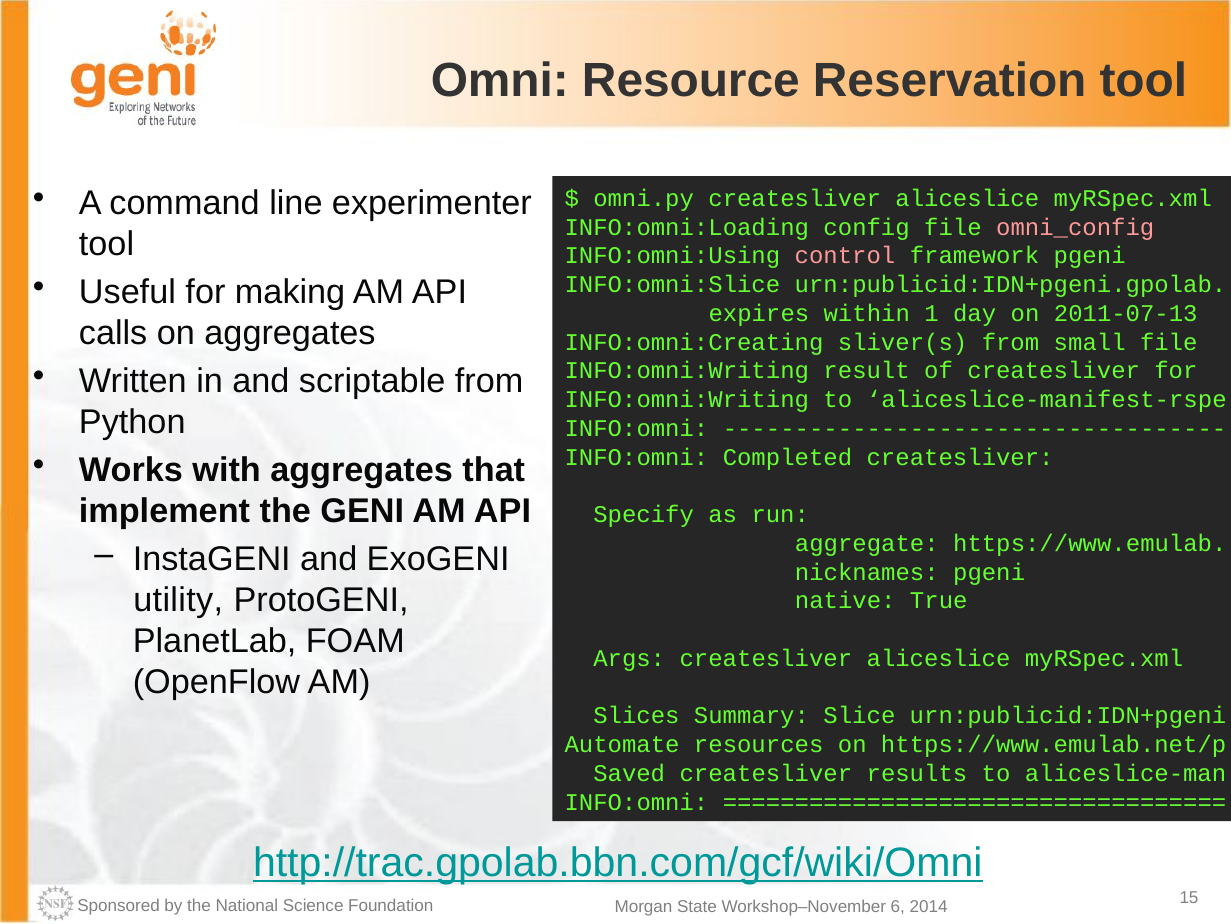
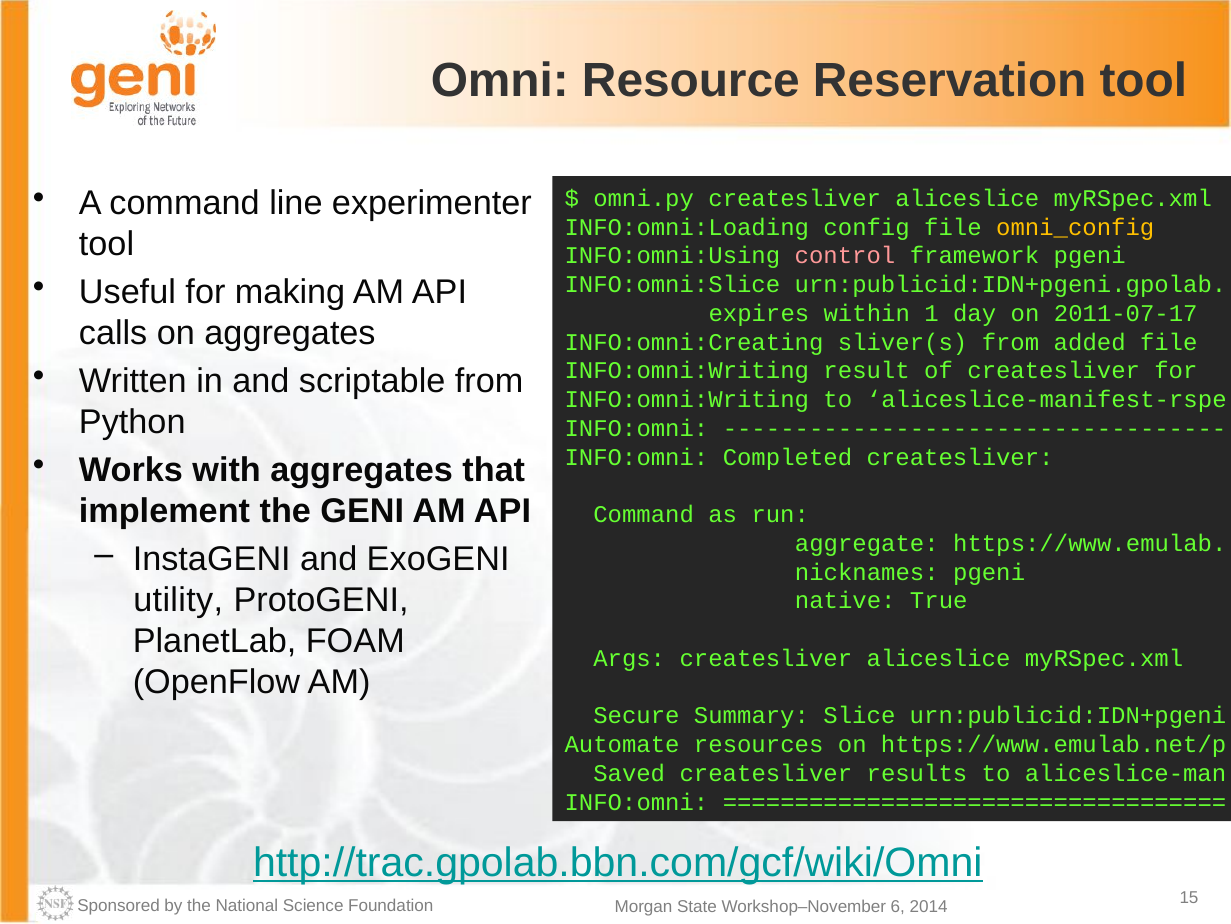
omni_config colour: pink -> yellow
2011-07-13: 2011-07-13 -> 2011-07-17
small: small -> added
Specify at (644, 514): Specify -> Command
Slices: Slices -> Secure
